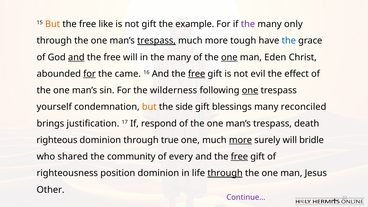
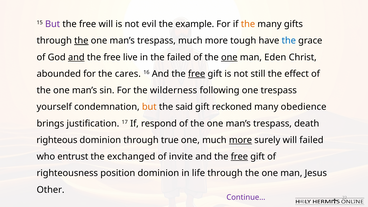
But at (53, 24) colour: orange -> purple
free like: like -> will
not gift: gift -> evil
the at (248, 24) colour: purple -> orange
only: only -> gifts
the at (81, 41) underline: none -> present
trespass at (156, 41) underline: present -> none
free will: will -> live
in the many: many -> failed
for at (90, 74) underline: present -> none
came: came -> cares
evil: evil -> still
one at (250, 90) underline: present -> none
side: side -> said
blessings: blessings -> reckoned
reconciled: reconciled -> obedience
will bridle: bridle -> failed
shared: shared -> entrust
community: community -> exchanged
every: every -> invite
through at (225, 173) underline: present -> none
